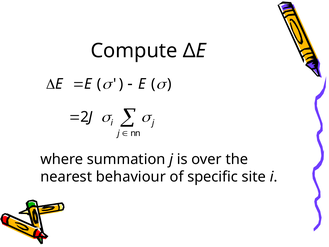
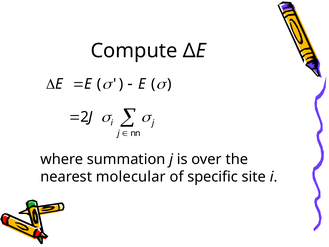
behaviour: behaviour -> molecular
